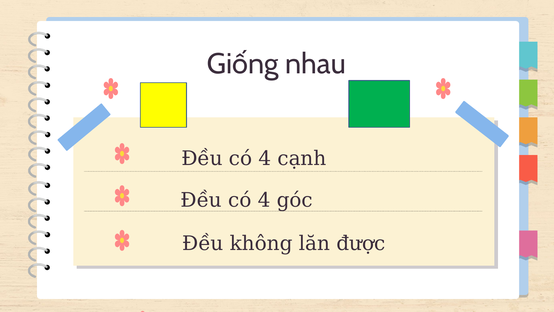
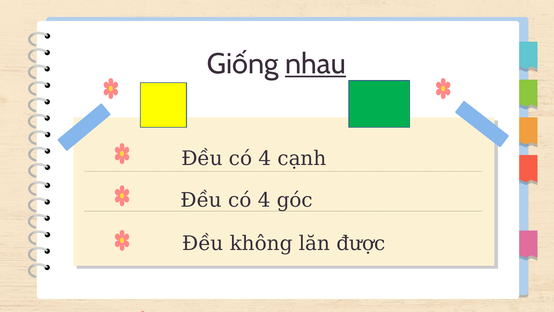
nhau underline: none -> present
